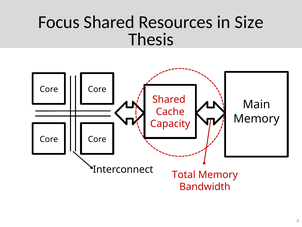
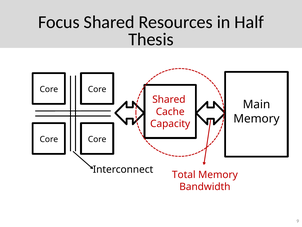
Size: Size -> Half
